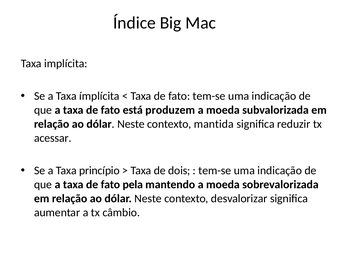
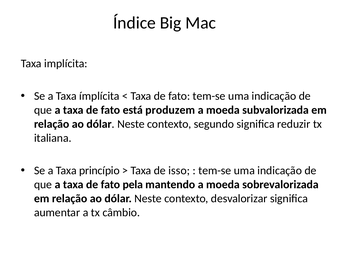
mantida: mantida -> segundo
acessar: acessar -> italiana
dois: dois -> isso
